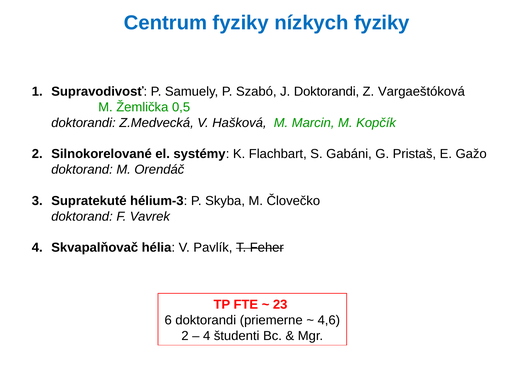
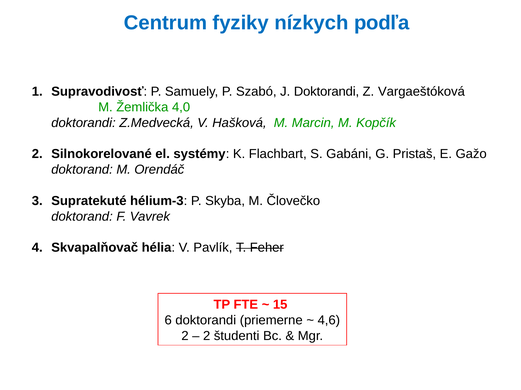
nízkych fyziky: fyziky -> podľa
0,5: 0,5 -> 4,0
23: 23 -> 15
4 at (207, 336): 4 -> 2
